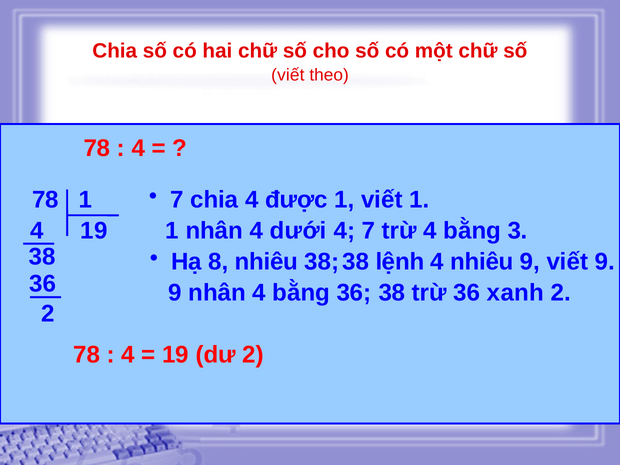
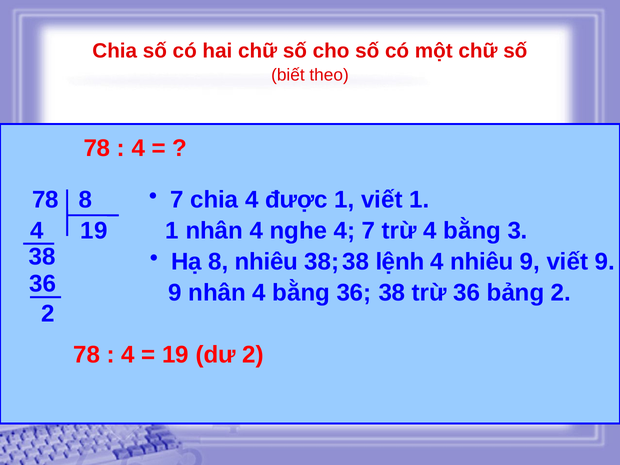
viết at (288, 75): viết -> biết
78 1: 1 -> 8
dưới: dưới -> nghe
xanh: xanh -> bảng
